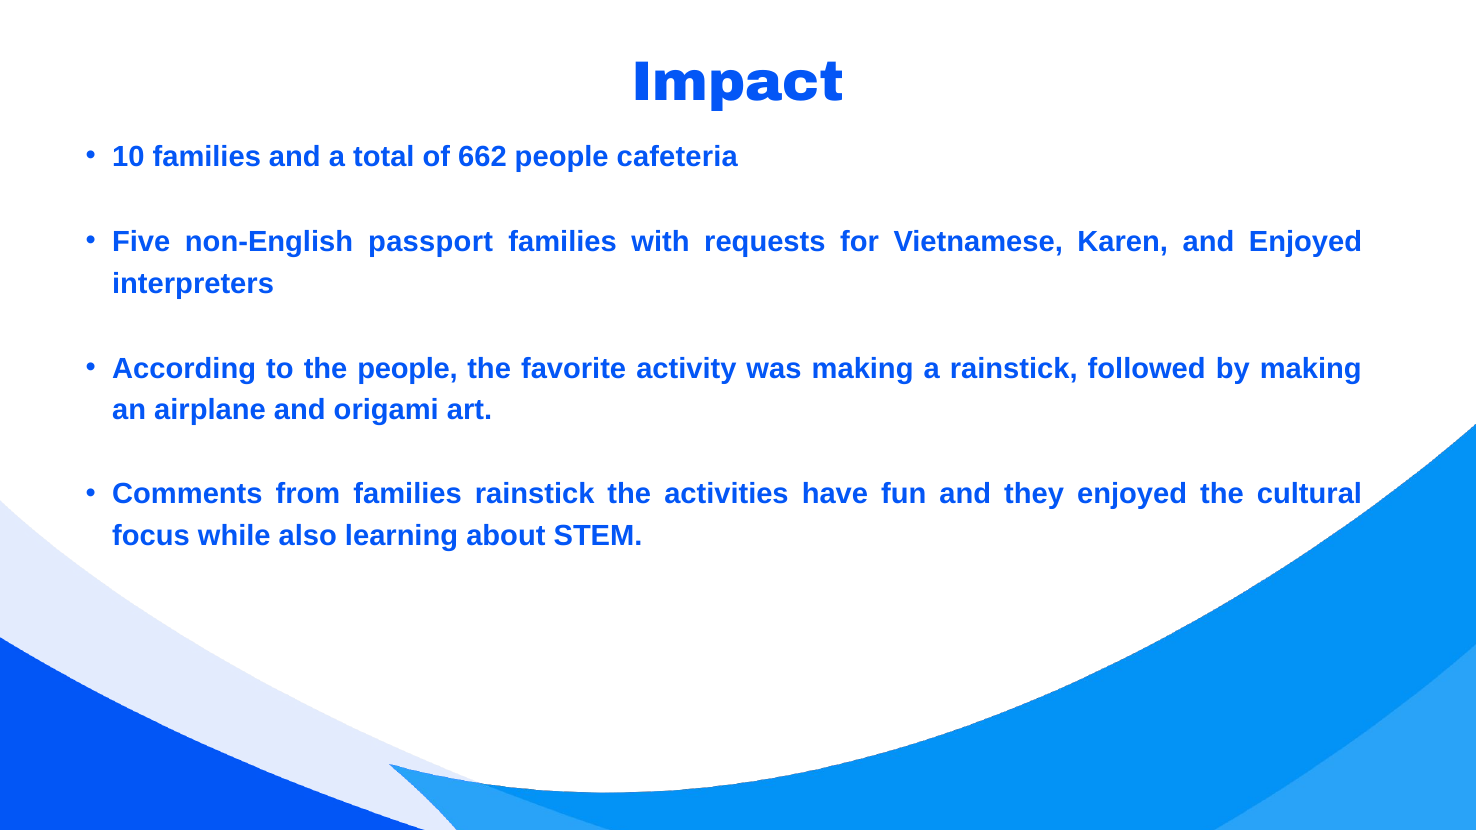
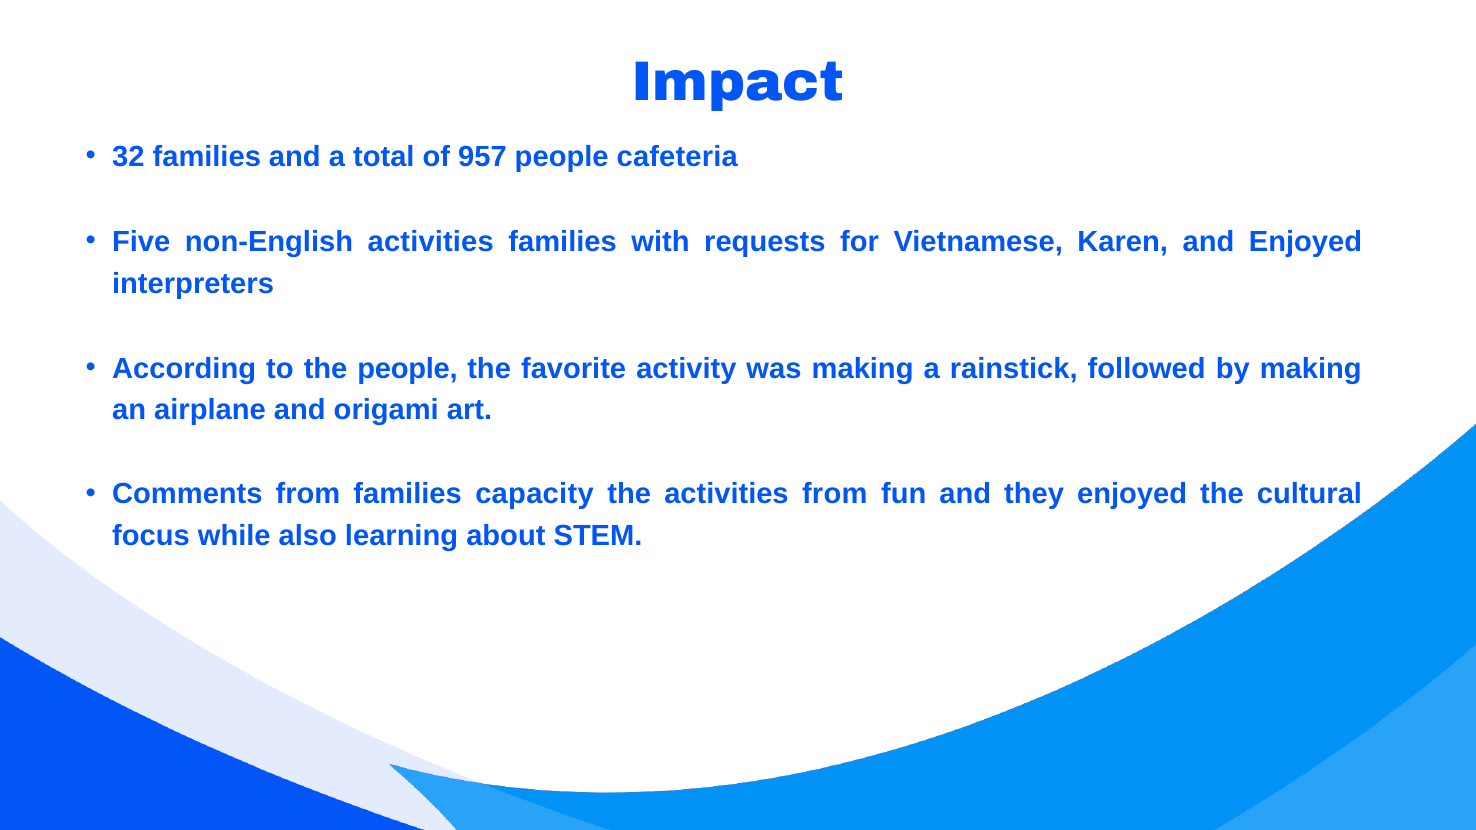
10: 10 -> 32
662: 662 -> 957
non-English passport: passport -> activities
families rainstick: rainstick -> capacity
activities have: have -> from
